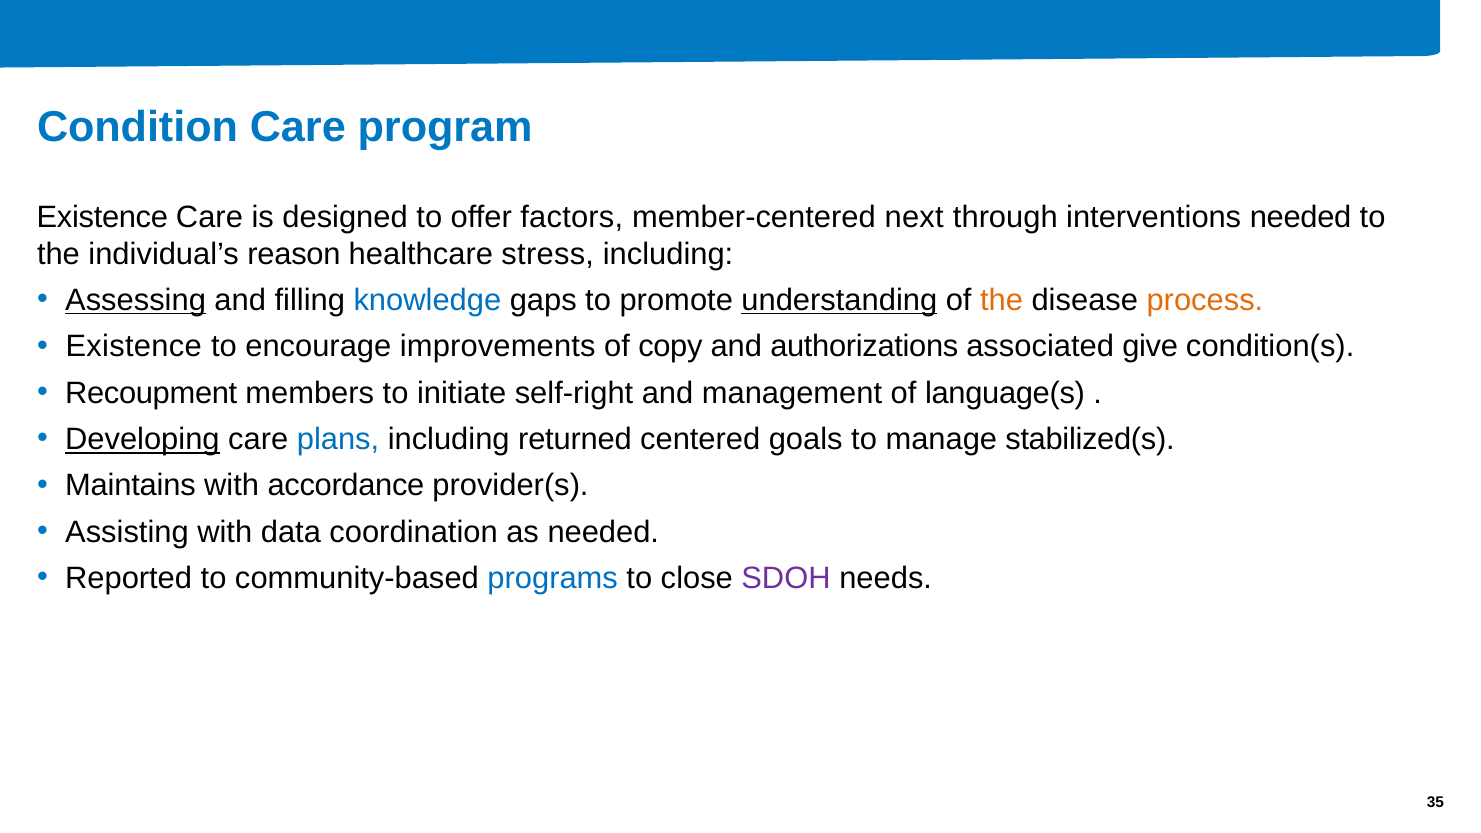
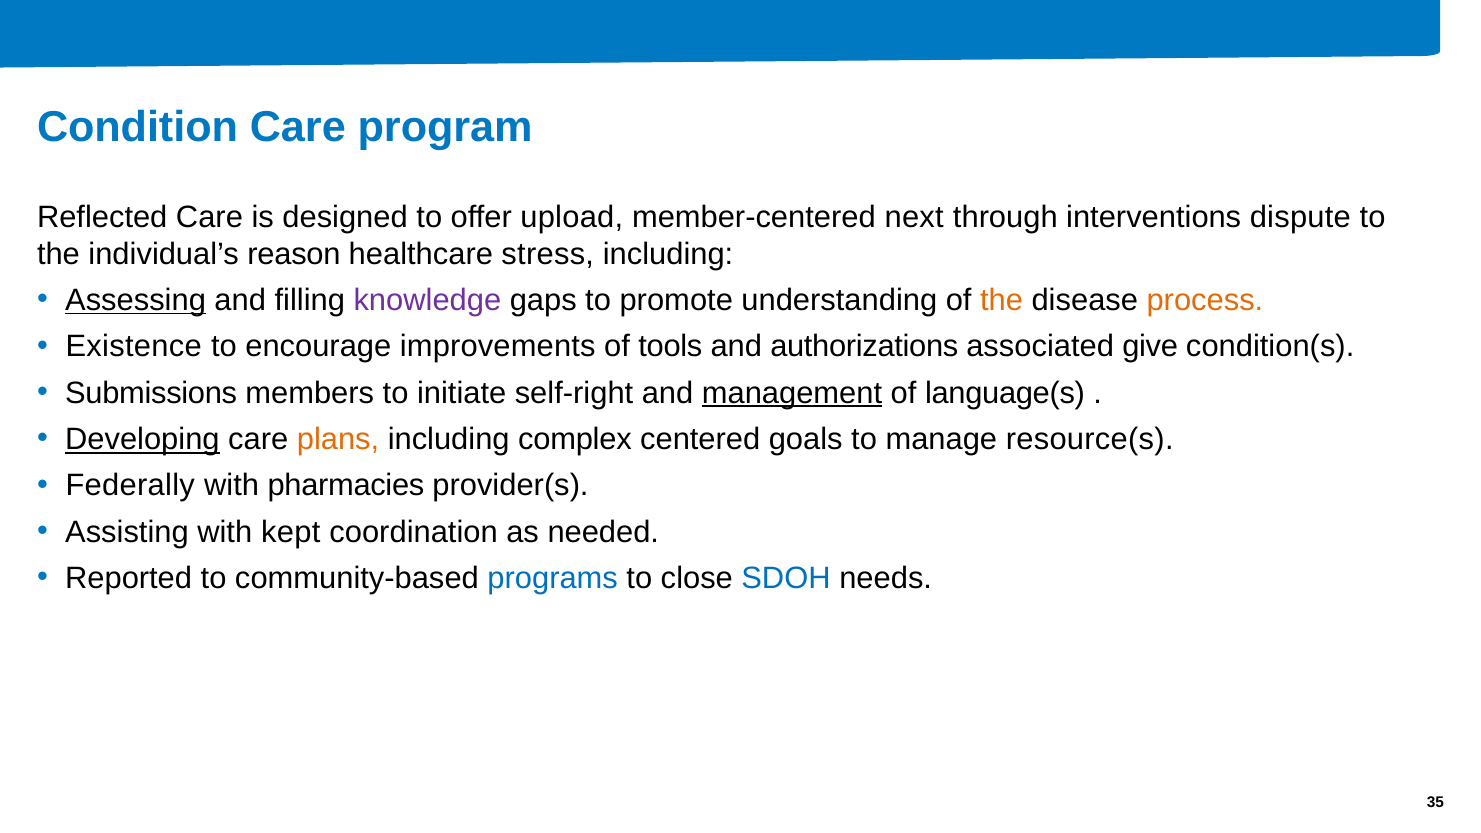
Existence at (102, 217): Existence -> Reflected
factors: factors -> upload
interventions needed: needed -> dispute
knowledge colour: blue -> purple
understanding underline: present -> none
copy: copy -> tools
Recoupment: Recoupment -> Submissions
management underline: none -> present
plans colour: blue -> orange
returned: returned -> complex
stabilized(s: stabilized(s -> resource(s
Maintains: Maintains -> Federally
accordance: accordance -> pharmacies
data: data -> kept
SDOH colour: purple -> blue
